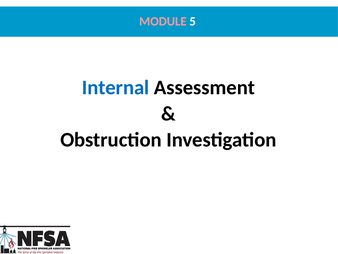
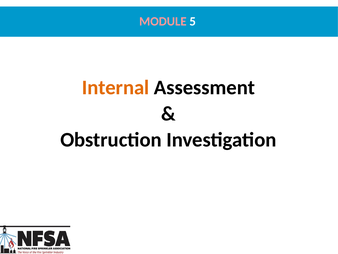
Internal colour: blue -> orange
